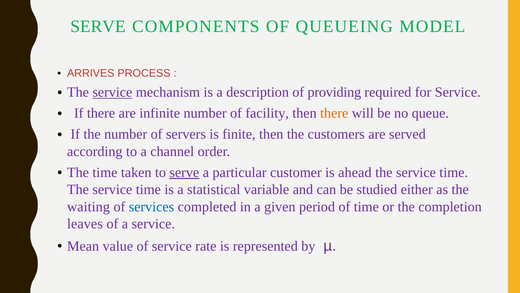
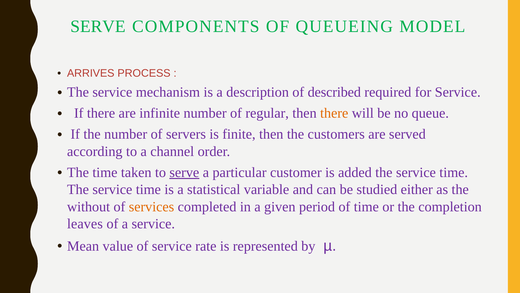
service at (112, 92) underline: present -> none
providing: providing -> described
facility: facility -> regular
ahead: ahead -> added
waiting: waiting -> without
services colour: blue -> orange
